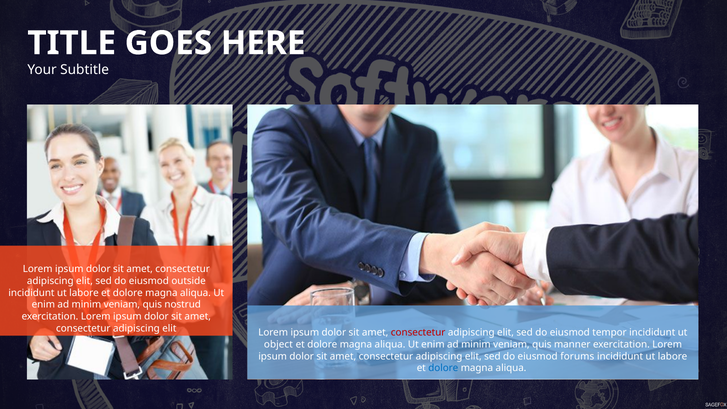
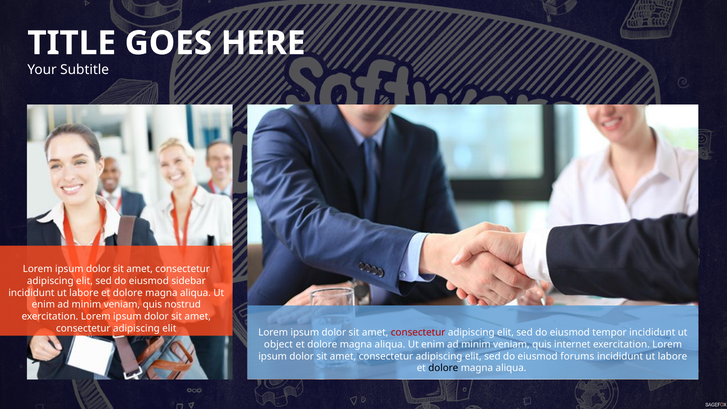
outside: outside -> sidebar
manner: manner -> internet
dolore at (443, 368) colour: blue -> black
